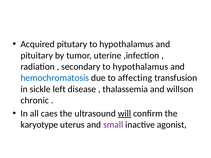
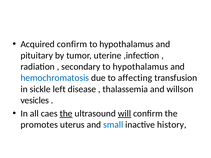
Acquired pitutary: pitutary -> confirm
chronic: chronic -> vesicles
the at (66, 114) underline: none -> present
karyotype: karyotype -> promotes
small colour: purple -> blue
agonist: agonist -> history
